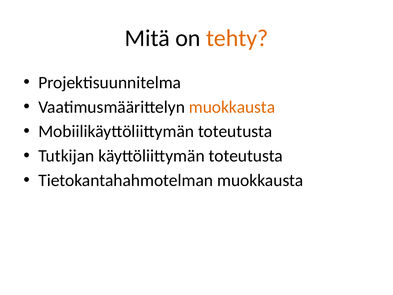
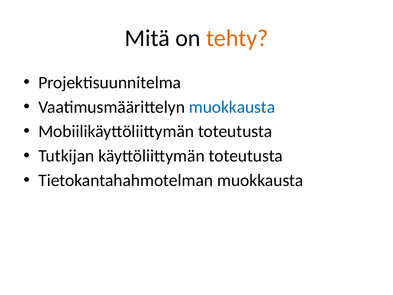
muokkausta at (232, 107) colour: orange -> blue
